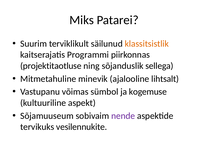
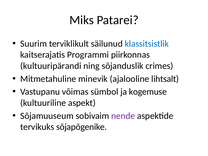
klassitsistlik colour: orange -> blue
projektitaotluse: projektitaotluse -> kultuuripärandi
sellega: sellega -> crimes
vesilennukite: vesilennukite -> sõjapõgenike
